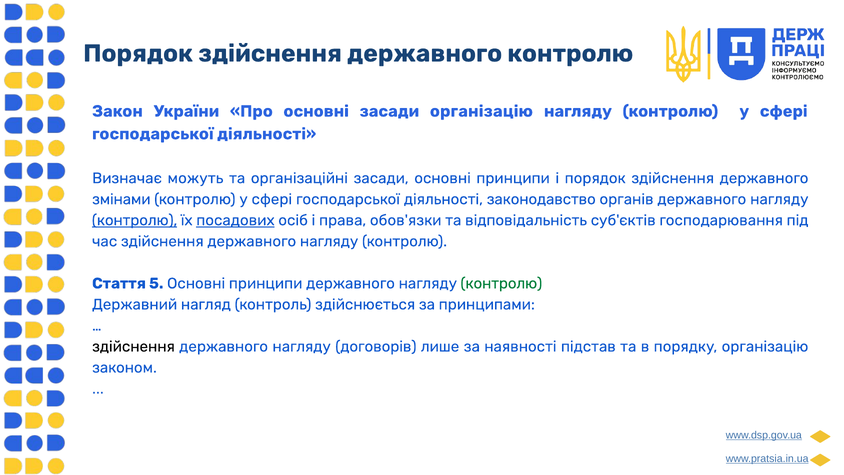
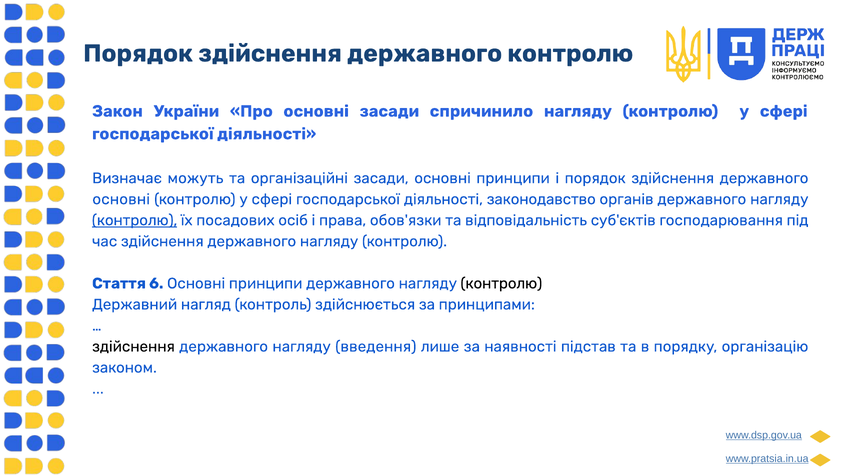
засади організацію: організацію -> спричинило
змінами at (121, 199): змінами -> основні
посадових underline: present -> none
5: 5 -> 6
контролю at (501, 283) colour: green -> black
договорів: договорів -> введення
